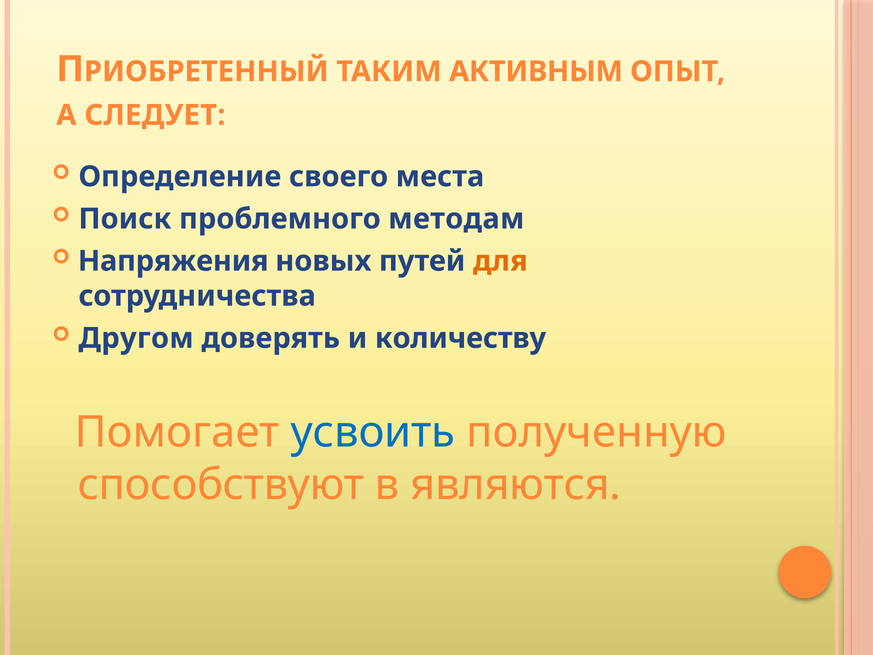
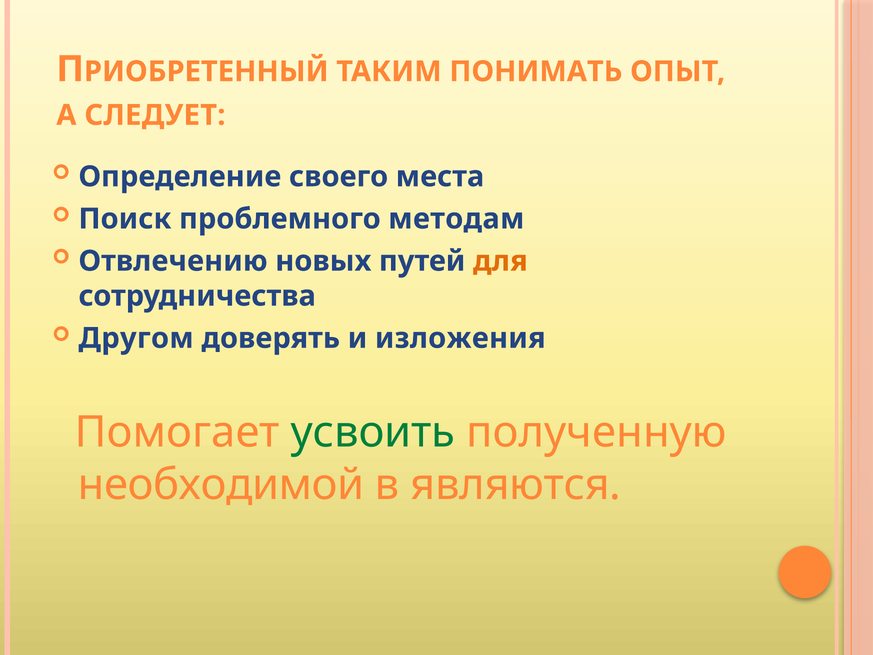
АКТИВНЫМ: АКТИВНЫМ -> ПОНИМАТЬ
Напряжения: Напряжения -> Отвлечению
количеству: количеству -> изложения
усвоить colour: blue -> green
способствуют: способствуют -> необходимой
